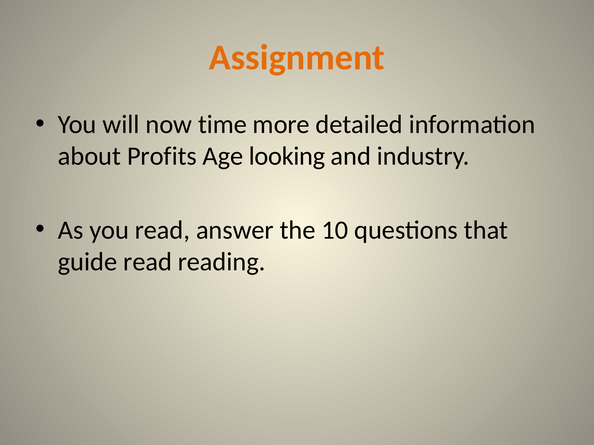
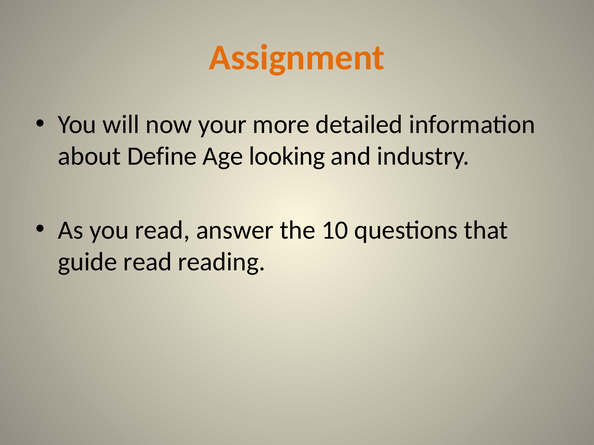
time: time -> your
Profits: Profits -> Define
